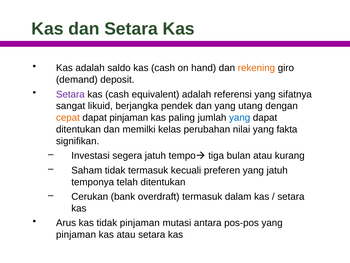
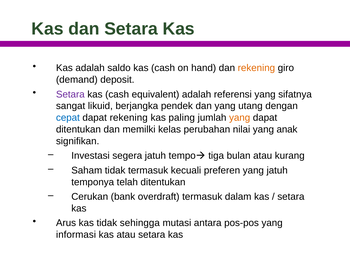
cepat colour: orange -> blue
dapat pinjaman: pinjaman -> rekening
yang at (240, 117) colour: blue -> orange
fakta: fakta -> anak
tidak pinjaman: pinjaman -> sehingga
pinjaman at (76, 234): pinjaman -> informasi
